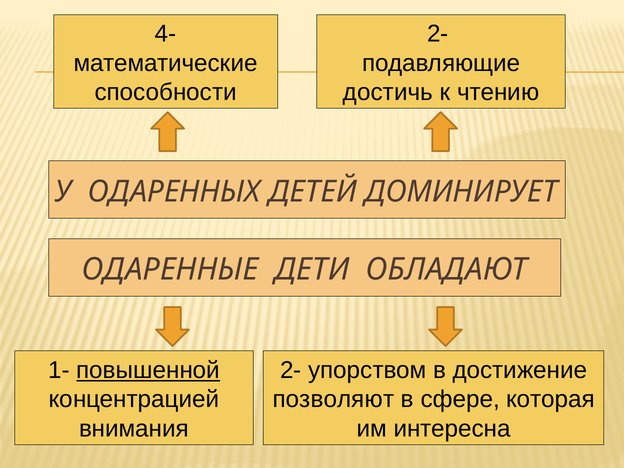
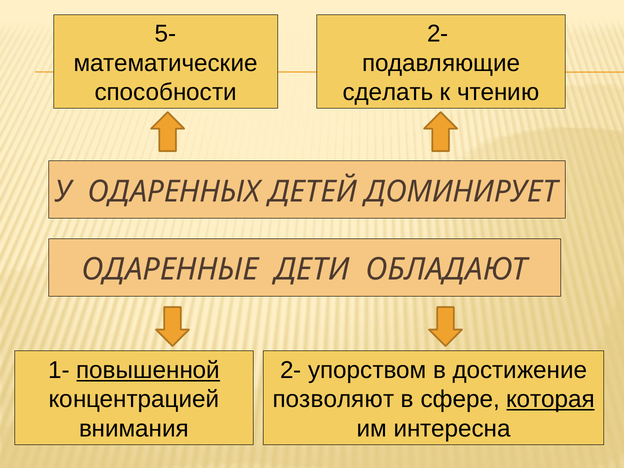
4-: 4- -> 5-
достичь: достичь -> сделать
которая underline: none -> present
